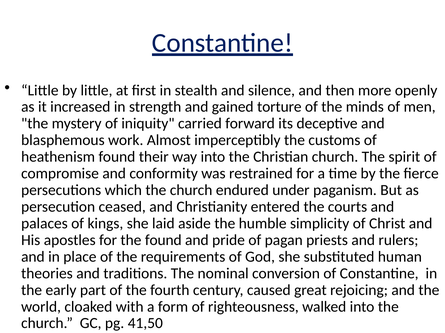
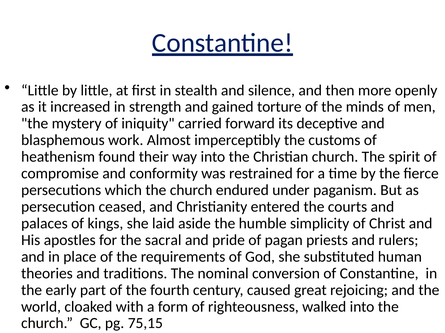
the found: found -> sacral
41,50: 41,50 -> 75,15
